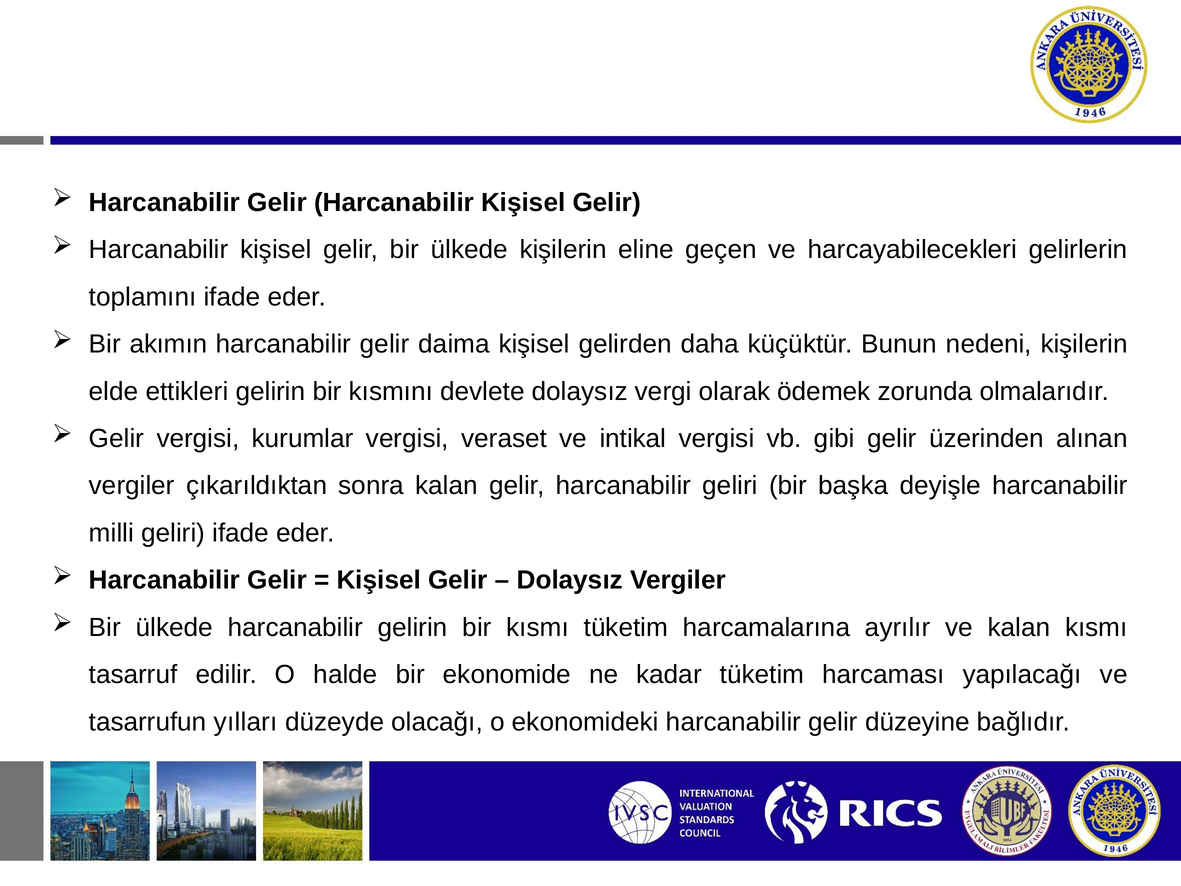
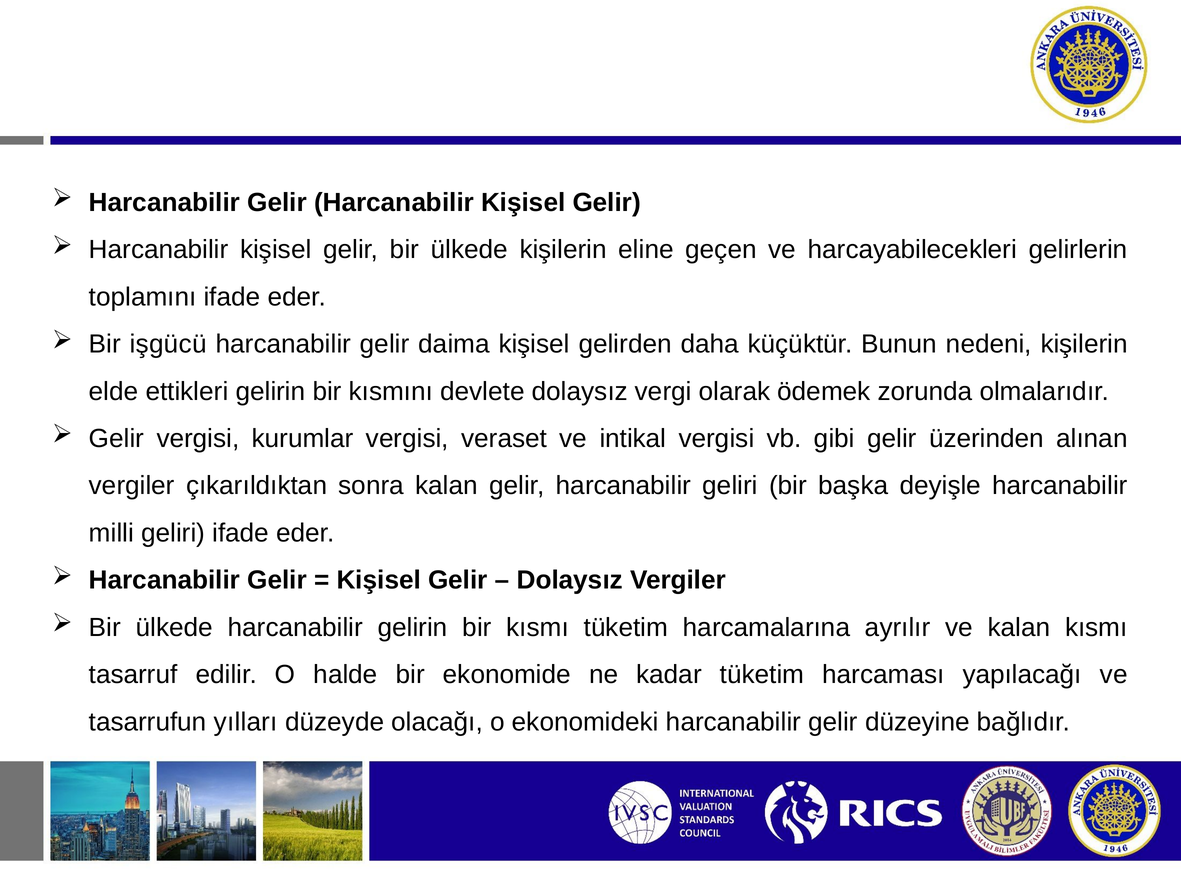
akımın: akımın -> işgücü
